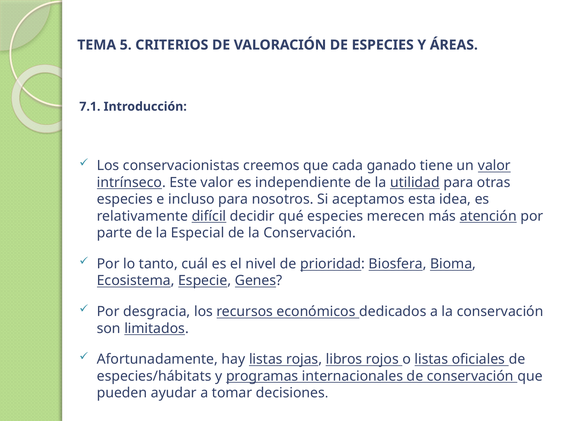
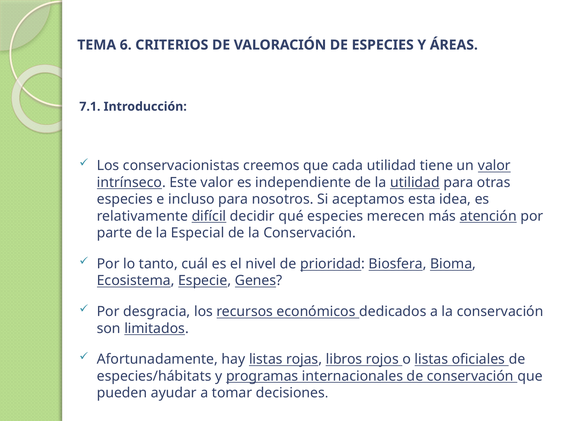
5: 5 -> 6
cada ganado: ganado -> utilidad
